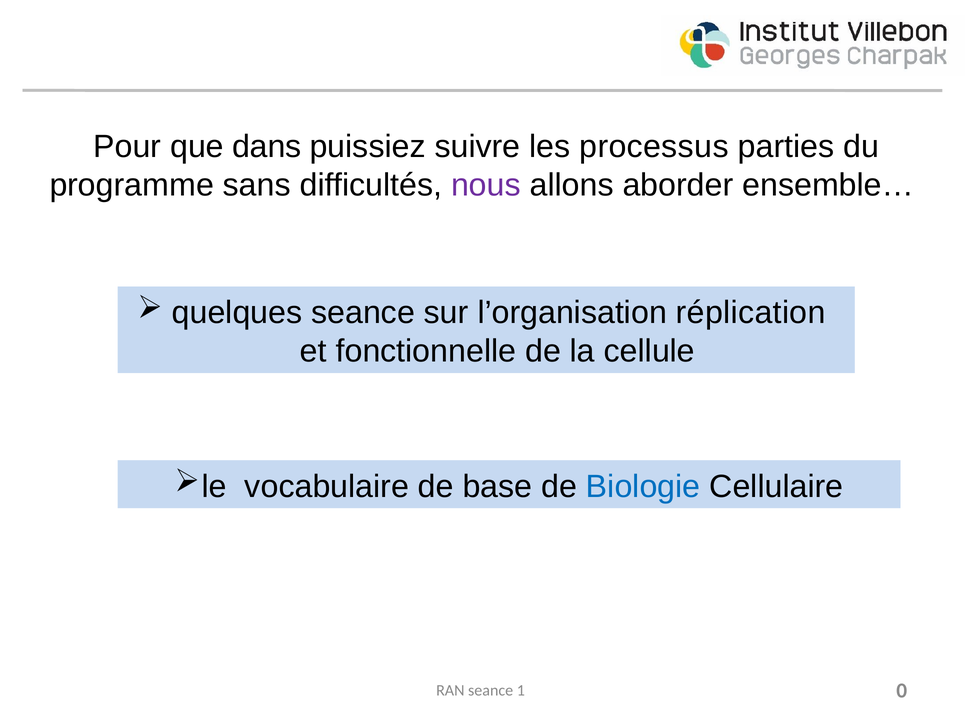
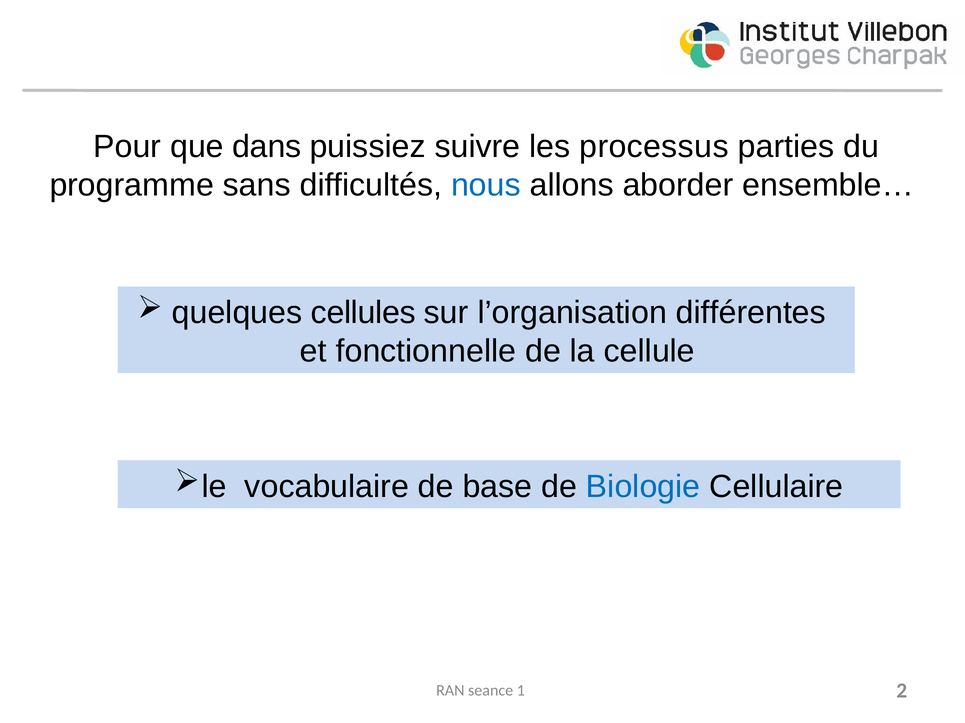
nous colour: purple -> blue
quelques seance: seance -> cellules
réplication: réplication -> différentes
0: 0 -> 2
